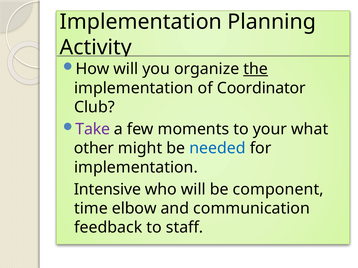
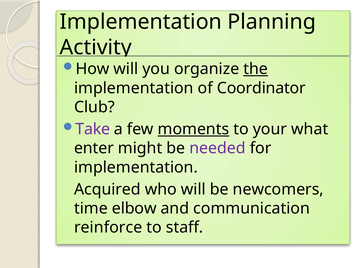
moments underline: none -> present
other: other -> enter
needed colour: blue -> purple
Intensive: Intensive -> Acquired
component: component -> newcomers
feedback: feedback -> reinforce
